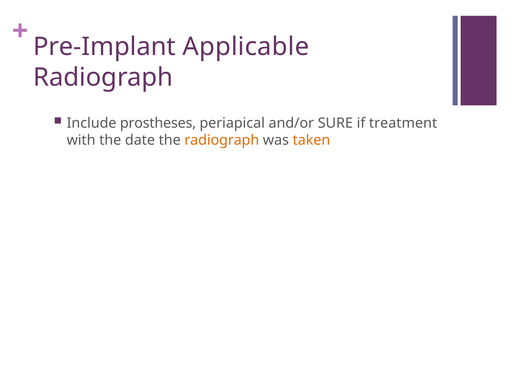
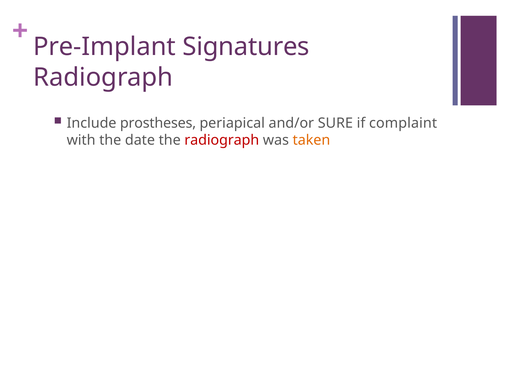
Applicable: Applicable -> Signatures
treatment: treatment -> complaint
radiograph at (222, 140) colour: orange -> red
